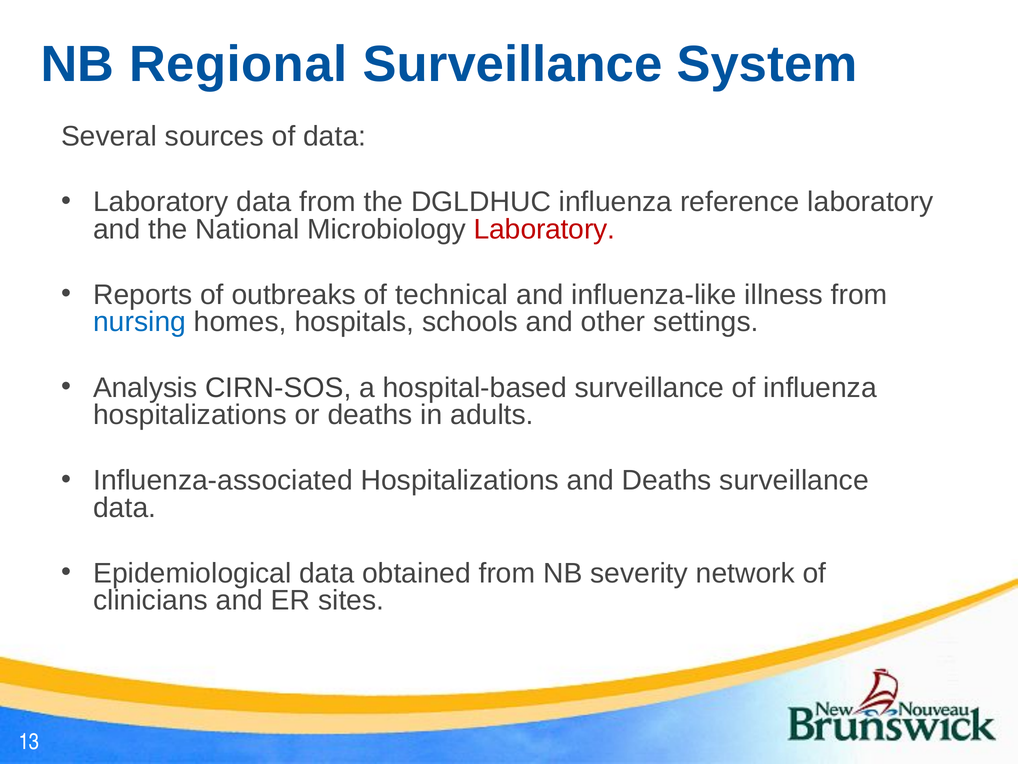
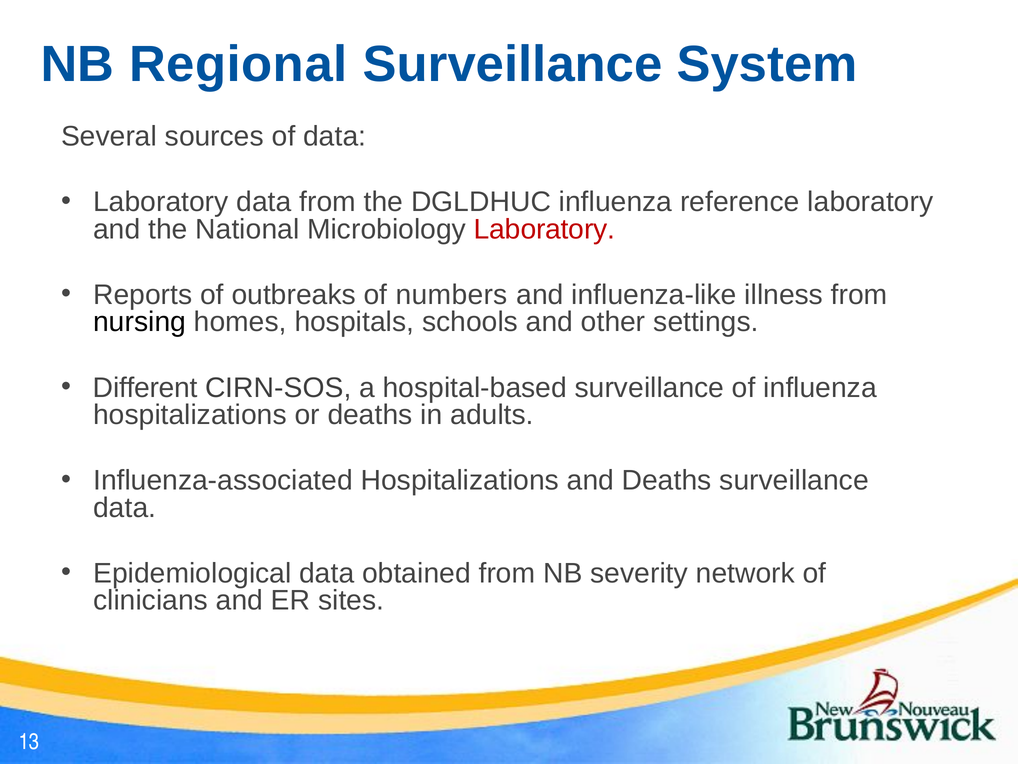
technical: technical -> numbers
nursing colour: blue -> black
Analysis: Analysis -> Different
